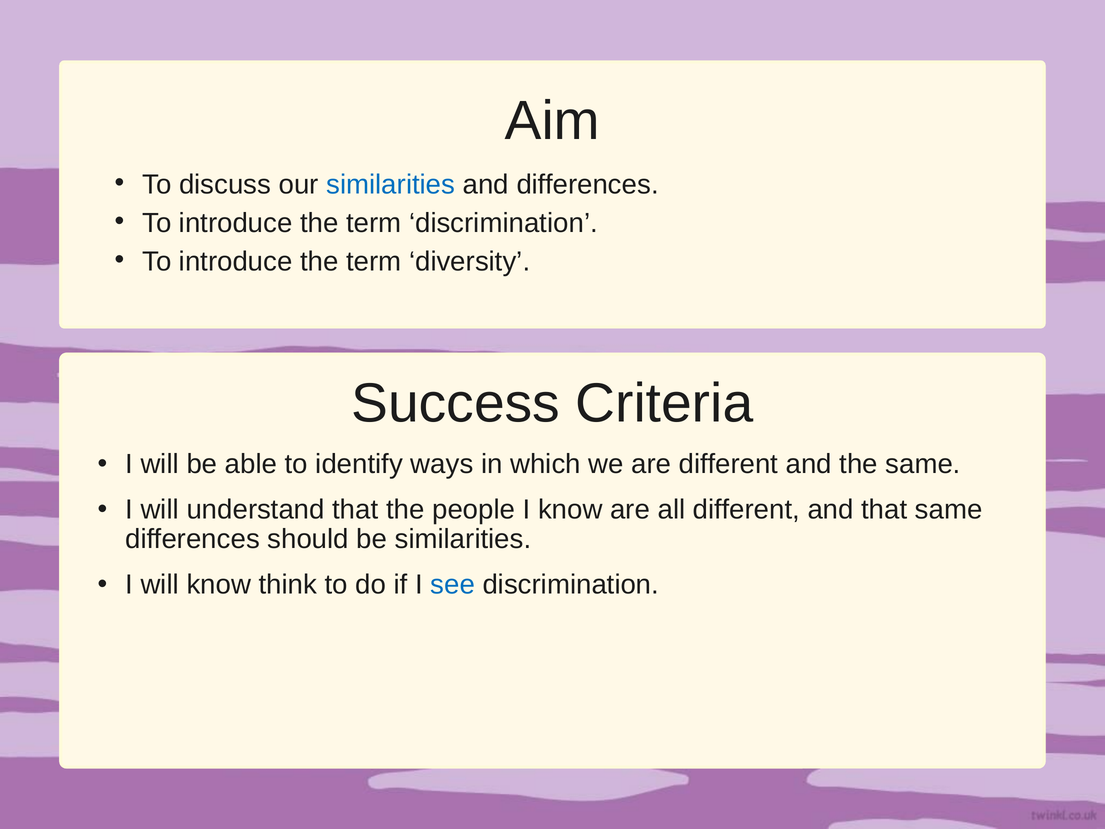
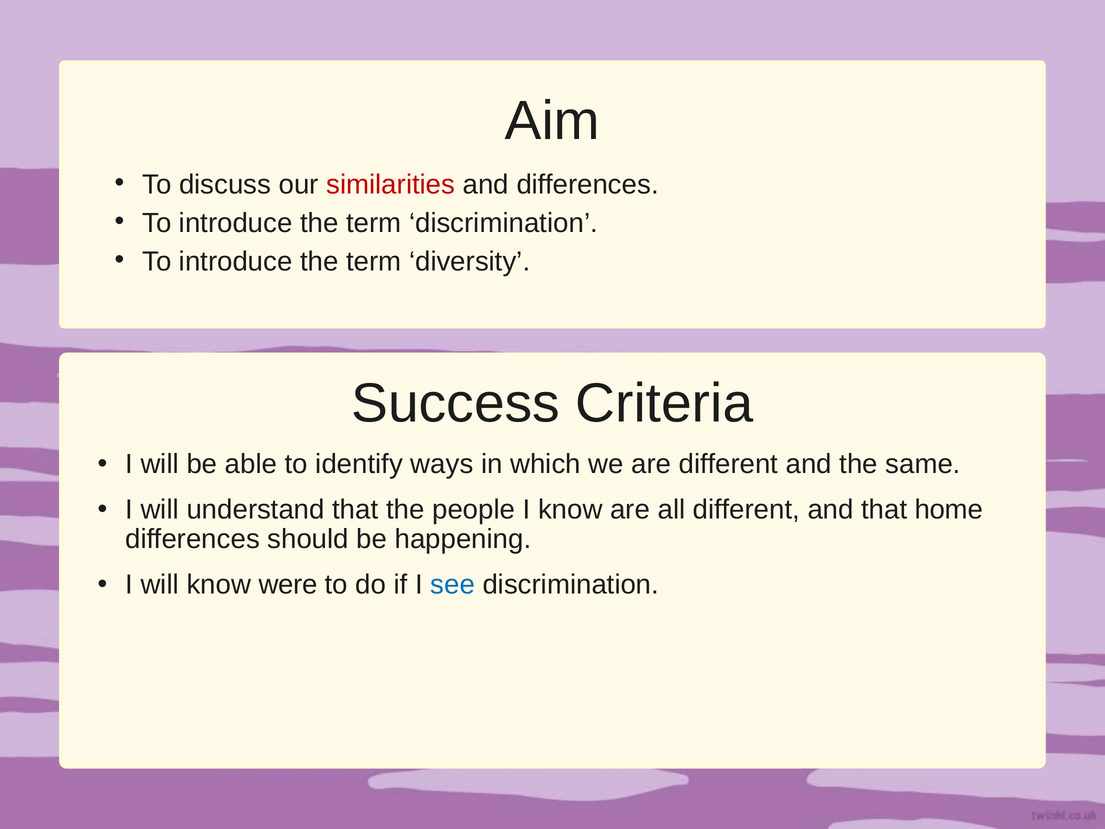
similarities at (391, 184) colour: blue -> red
that same: same -> home
be similarities: similarities -> happening
think: think -> were
